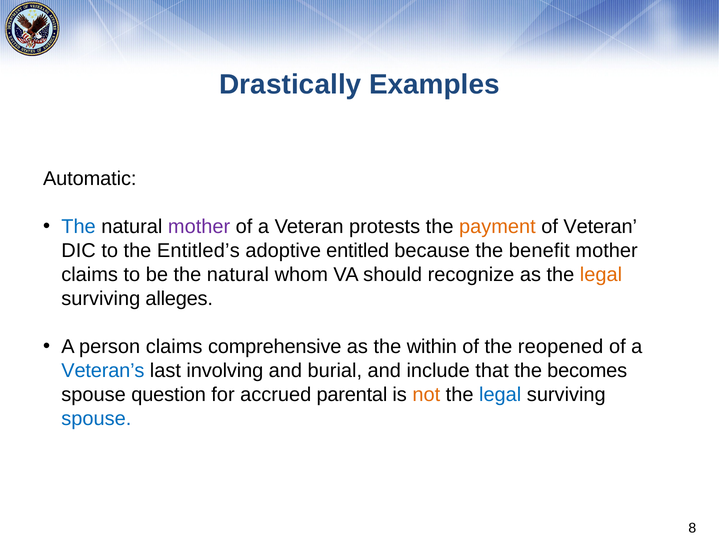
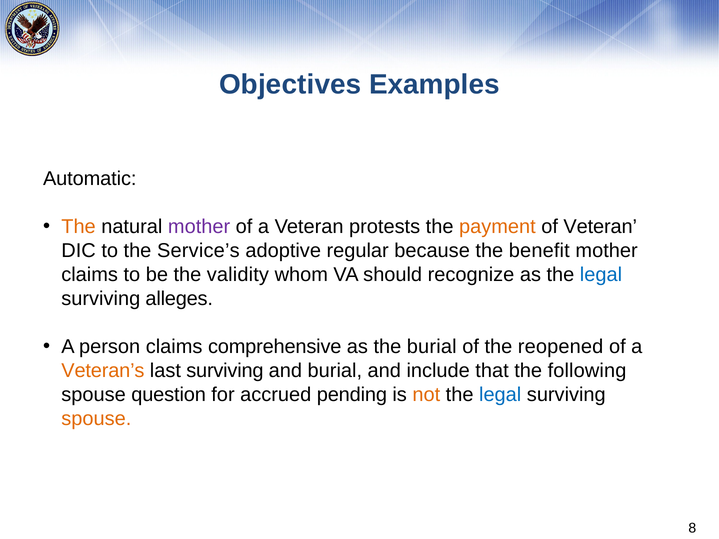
Drastically: Drastically -> Objectives
The at (79, 227) colour: blue -> orange
Entitled’s: Entitled’s -> Service’s
entitled: entitled -> regular
be the natural: natural -> validity
legal at (601, 275) colour: orange -> blue
the within: within -> burial
Veteran’s colour: blue -> orange
last involving: involving -> surviving
becomes: becomes -> following
parental: parental -> pending
spouse at (96, 419) colour: blue -> orange
